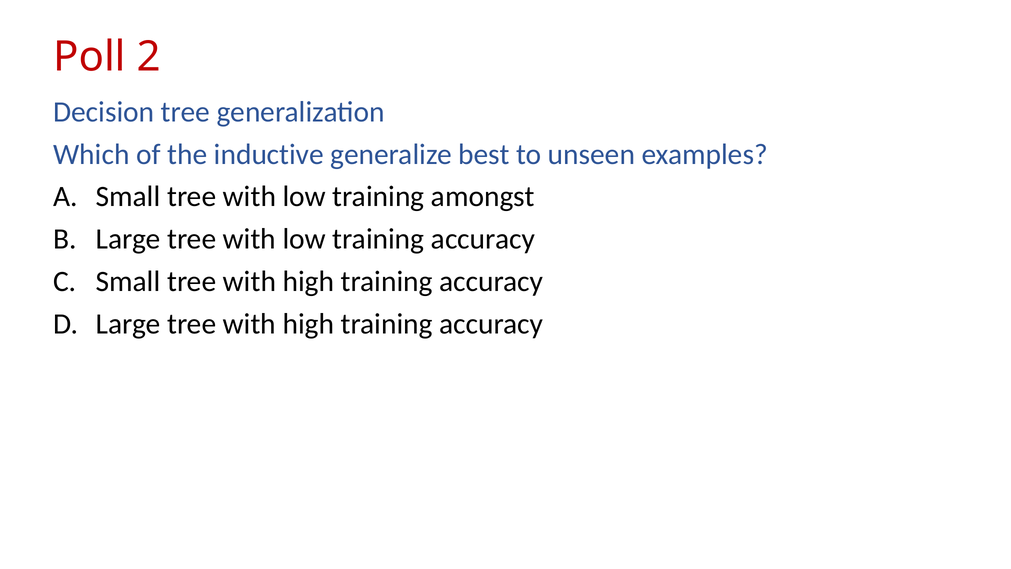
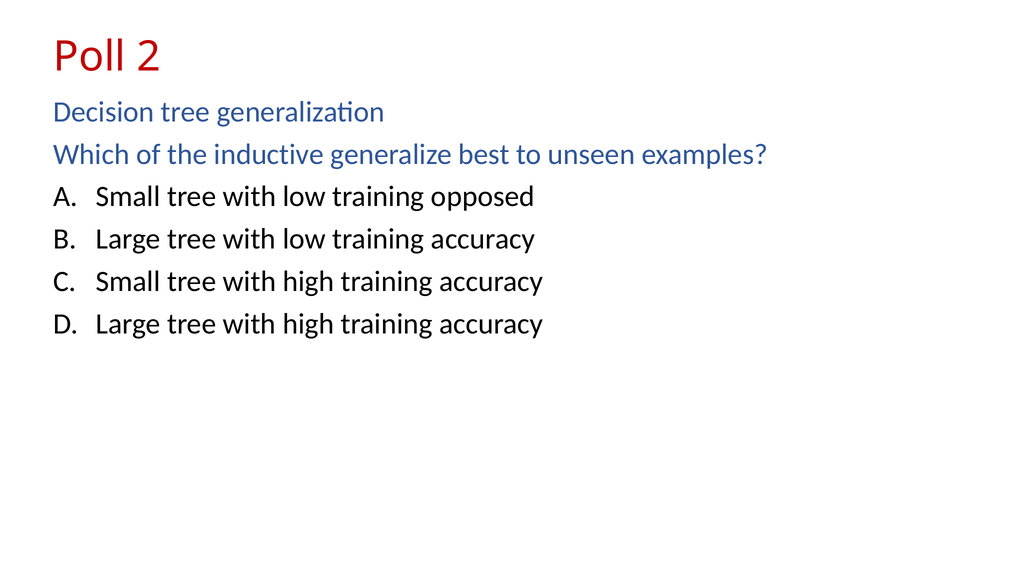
amongst: amongst -> opposed
